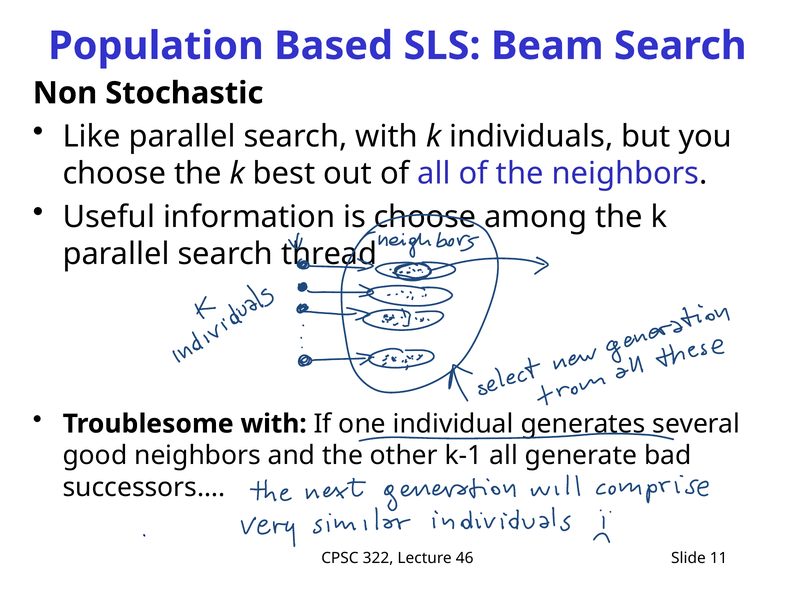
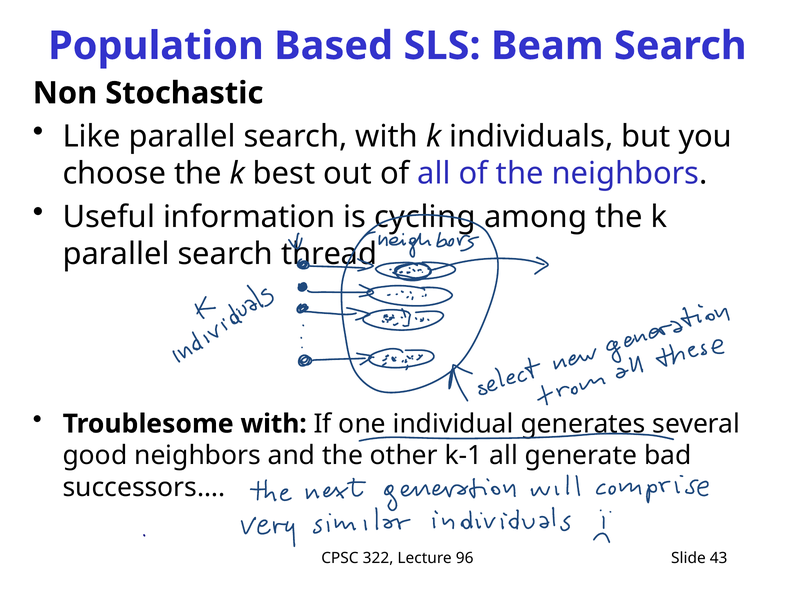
is choose: choose -> cycling
46: 46 -> 96
11: 11 -> 43
